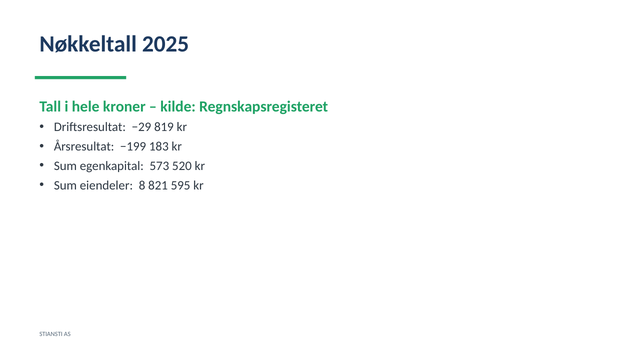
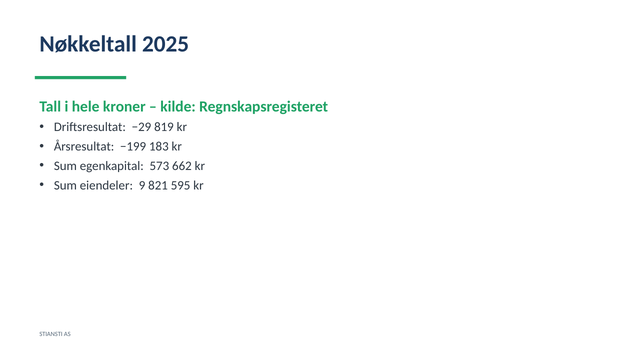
520: 520 -> 662
8: 8 -> 9
